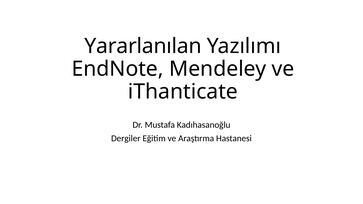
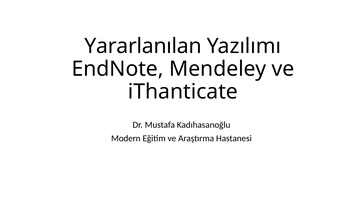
Dergiler: Dergiler -> Modern
